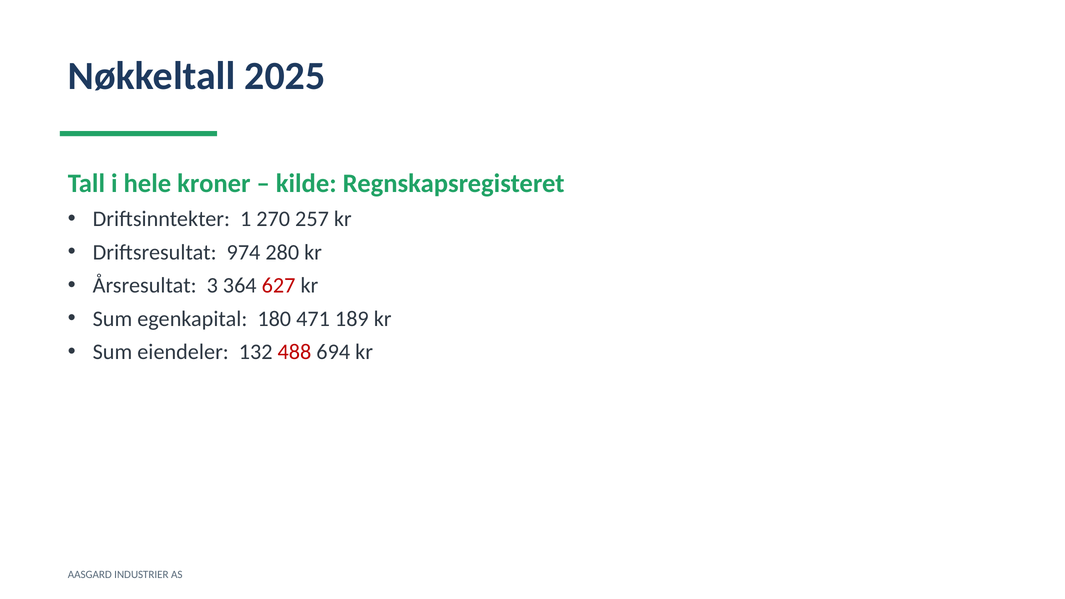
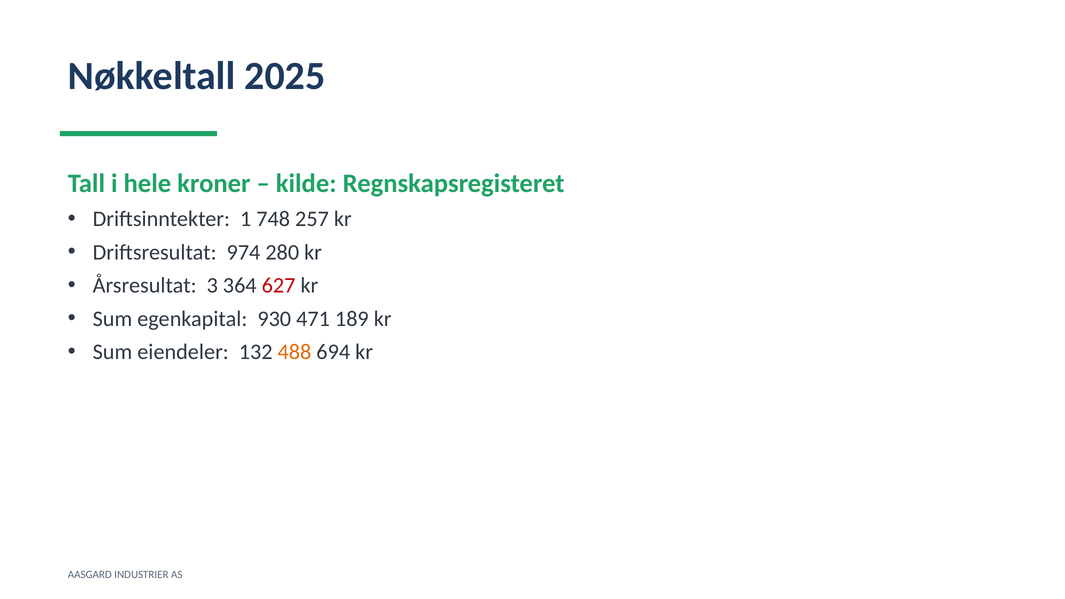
270: 270 -> 748
180: 180 -> 930
488 colour: red -> orange
